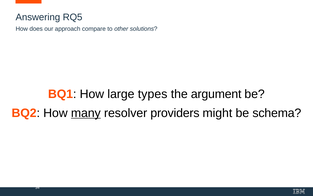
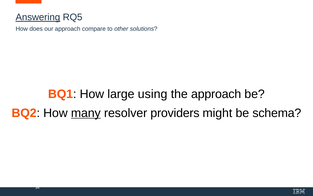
Answering underline: none -> present
types: types -> using
the argument: argument -> approach
